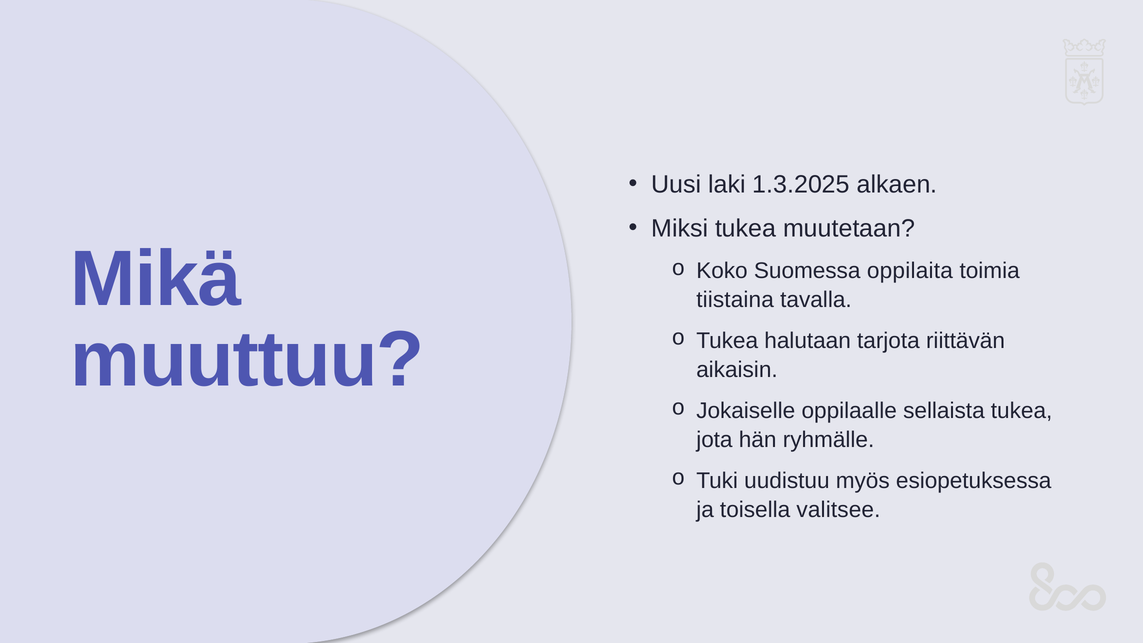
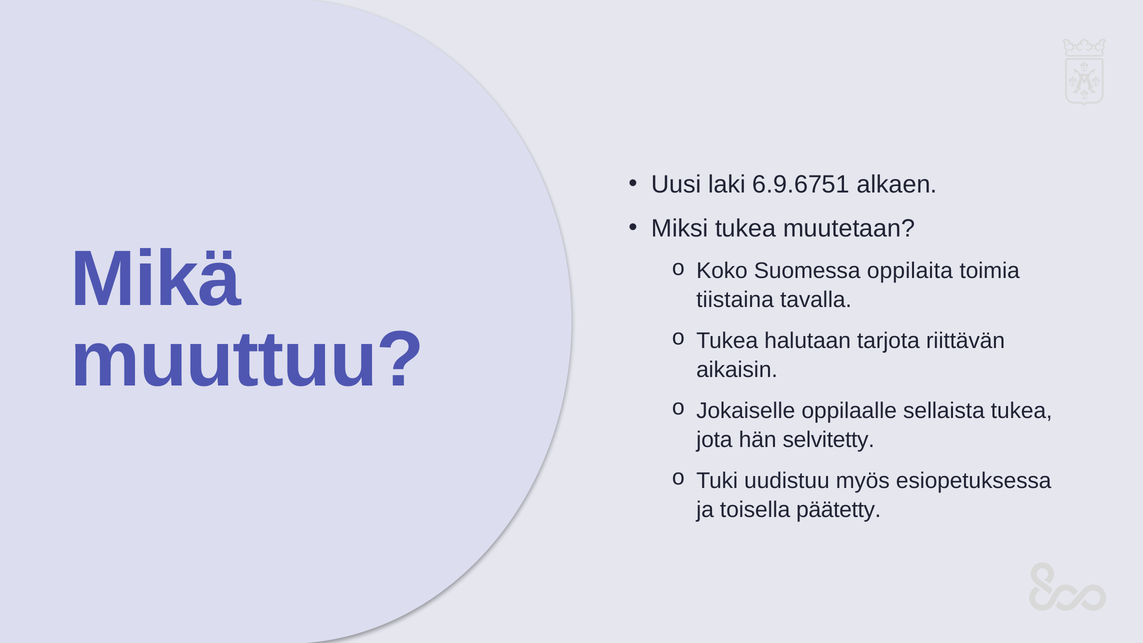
1.3.2025: 1.3.2025 -> 6.9.6751
ryhmälle: ryhmälle -> selvitetty
valitsee: valitsee -> päätetty
